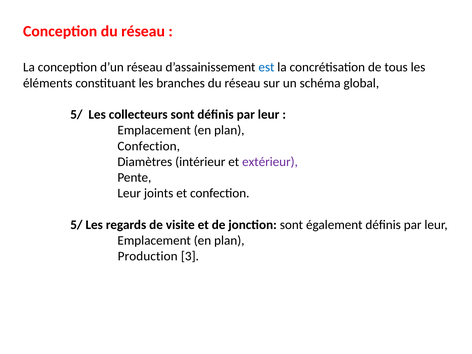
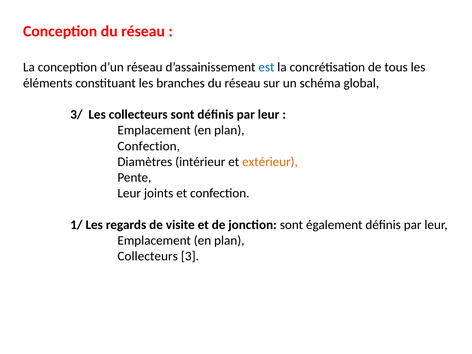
5/ at (76, 115): 5/ -> 3/
extérieur colour: purple -> orange
5/ at (76, 225): 5/ -> 1/
Production at (148, 256): Production -> Collecteurs
